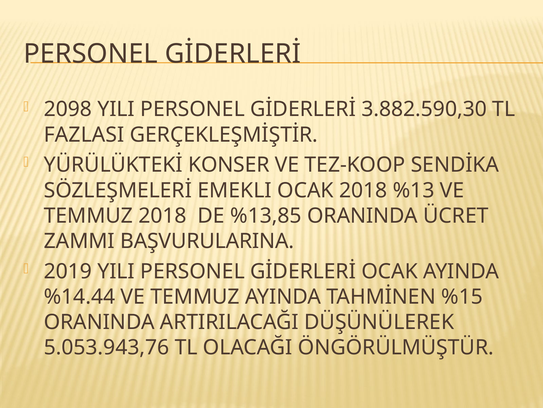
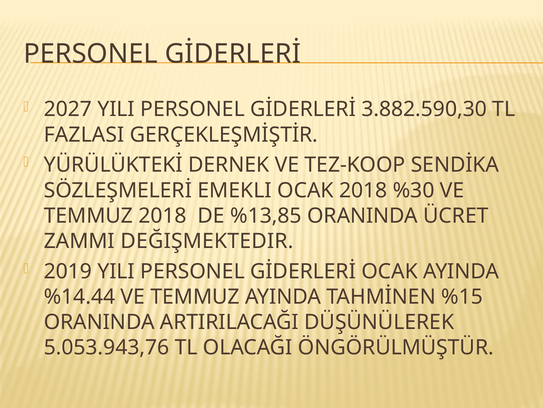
2098: 2098 -> 2027
KONSER: KONSER -> DERNEK
%13: %13 -> %30
BAŞVURULARINA: BAŞVURULARINA -> DEĞIŞMEKTEDIR
